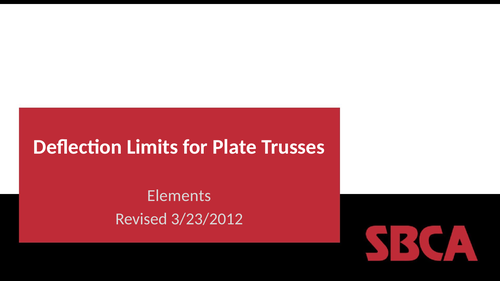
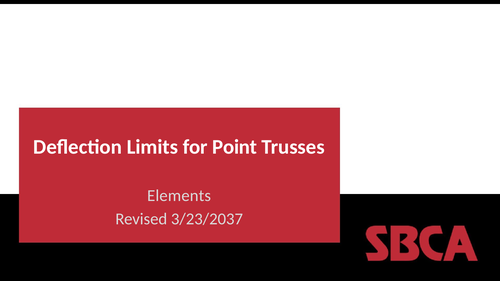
Plate: Plate -> Point
3/23/2012: 3/23/2012 -> 3/23/2037
